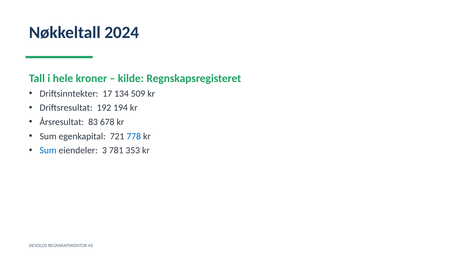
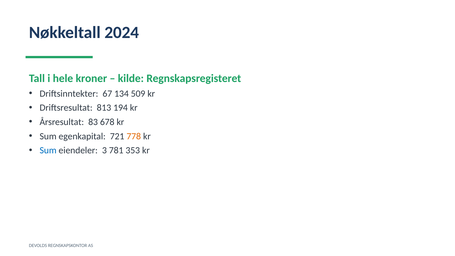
17: 17 -> 67
192: 192 -> 813
778 colour: blue -> orange
